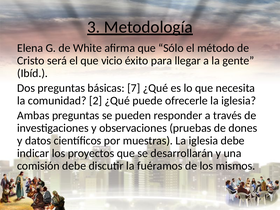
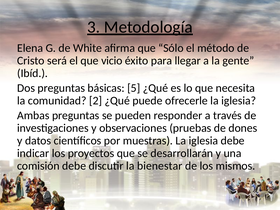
7: 7 -> 5
fuéramos: fuéramos -> bienestar
